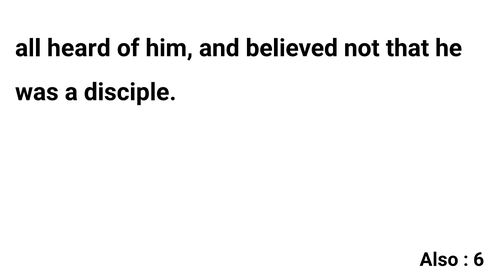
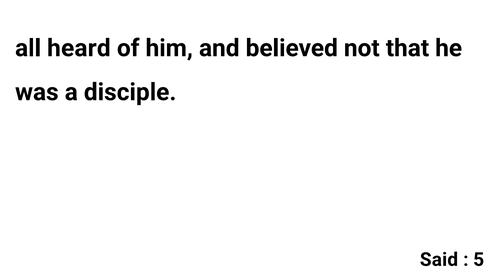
Also: Also -> Said
6: 6 -> 5
